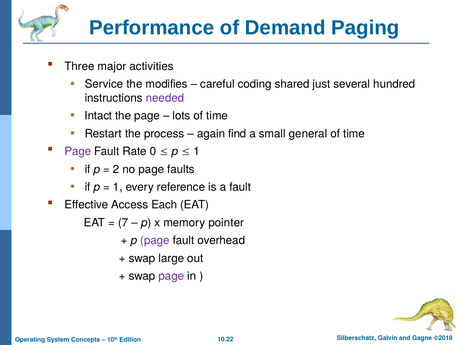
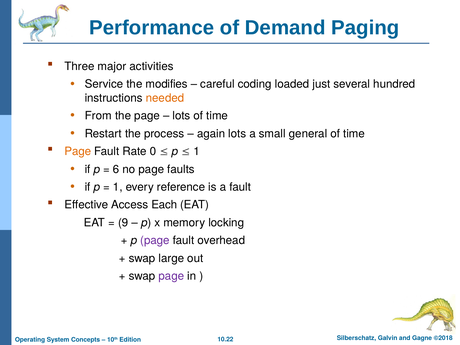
shared: shared -> loaded
needed colour: purple -> orange
Intact: Intact -> From
again find: find -> lots
Page at (78, 151) colour: purple -> orange
2: 2 -> 6
7: 7 -> 9
pointer: pointer -> locking
